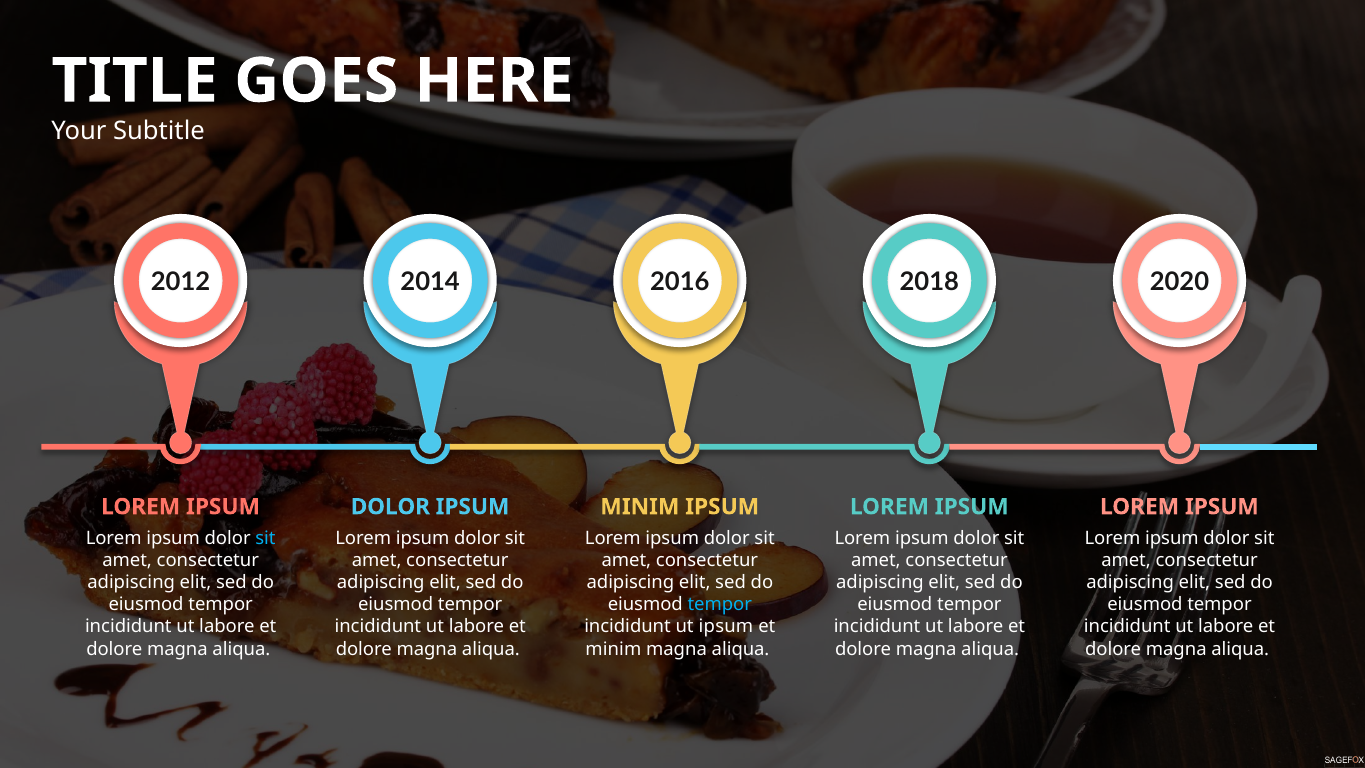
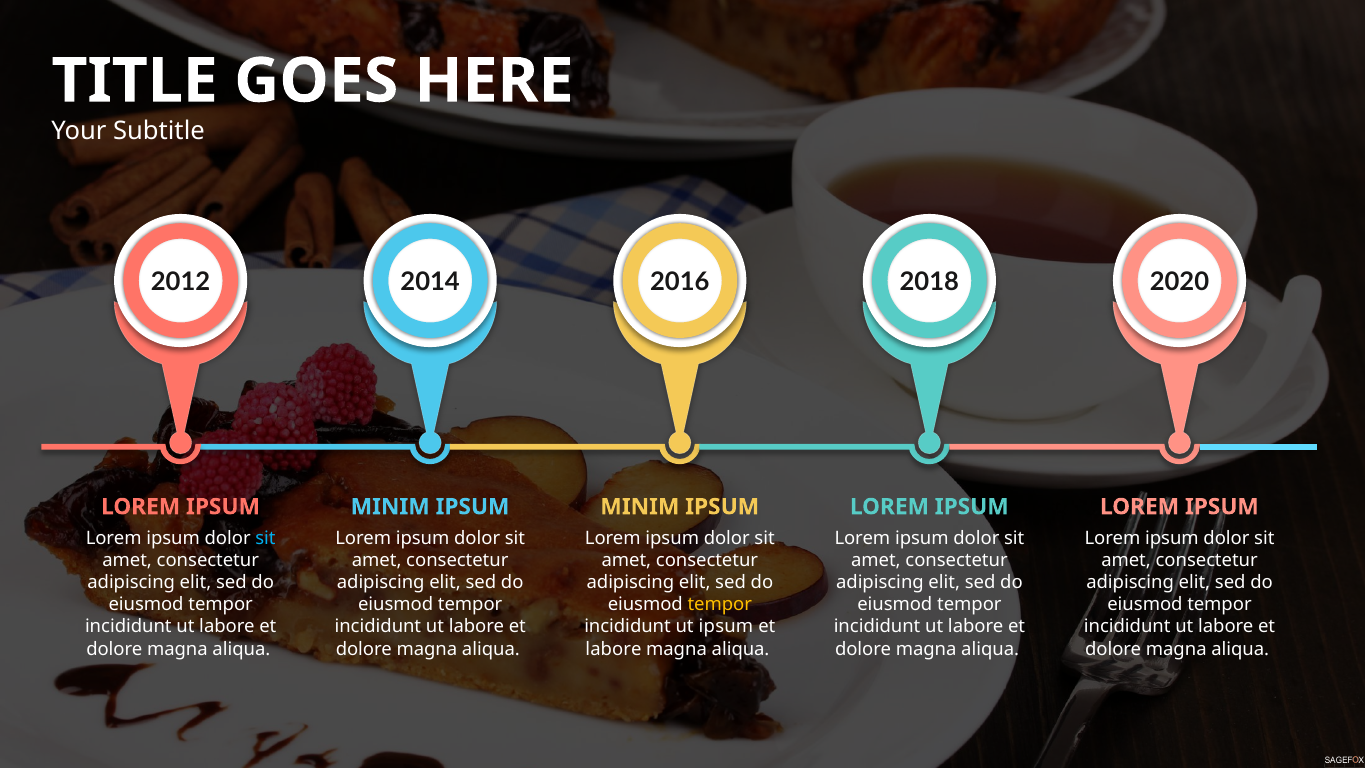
DOLOR at (390, 507): DOLOR -> MINIM
tempor at (720, 605) colour: light blue -> yellow
minim at (613, 649): minim -> labore
